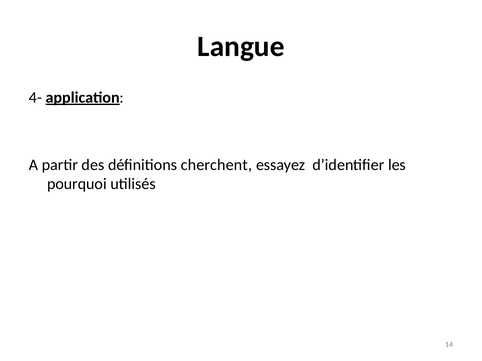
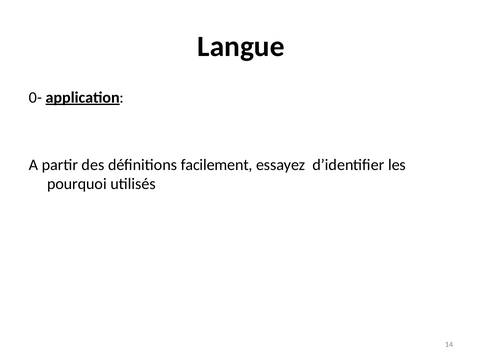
4-: 4- -> 0-
cherchent: cherchent -> facilement
